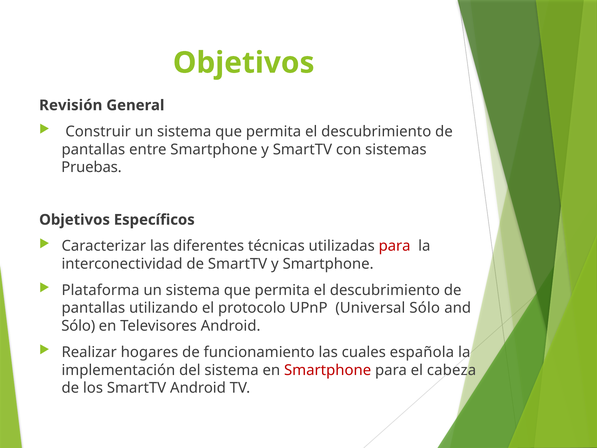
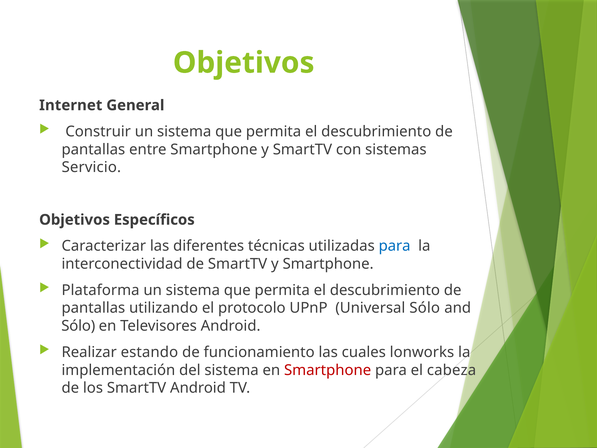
Revisión: Revisión -> Internet
Pruebas: Pruebas -> Servicio
para at (395, 246) colour: red -> blue
hogares: hogares -> estando
española: española -> lonworks
